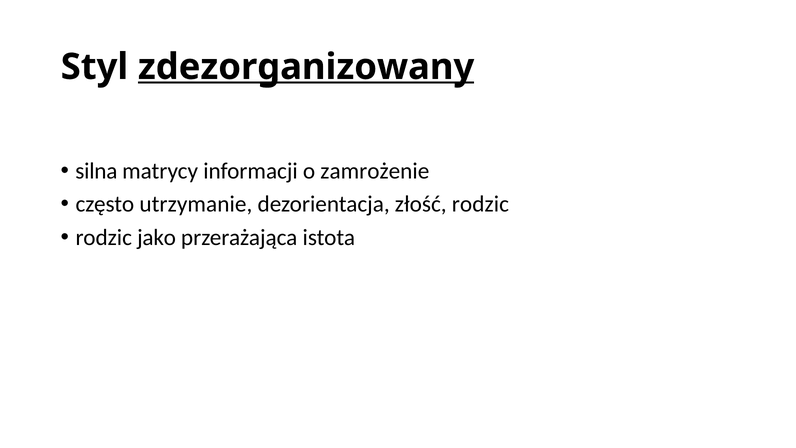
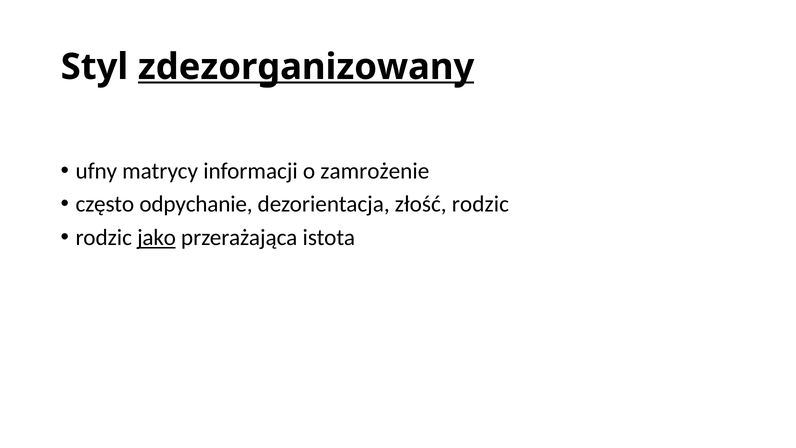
silna: silna -> ufny
utrzymanie: utrzymanie -> odpychanie
jako underline: none -> present
